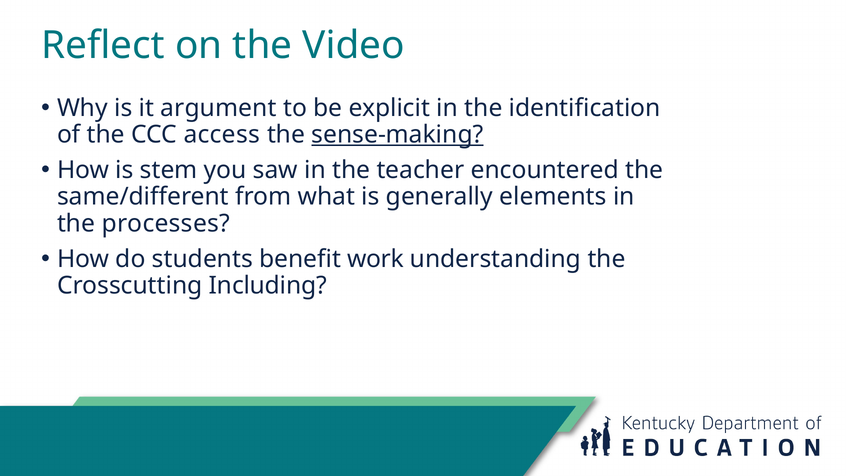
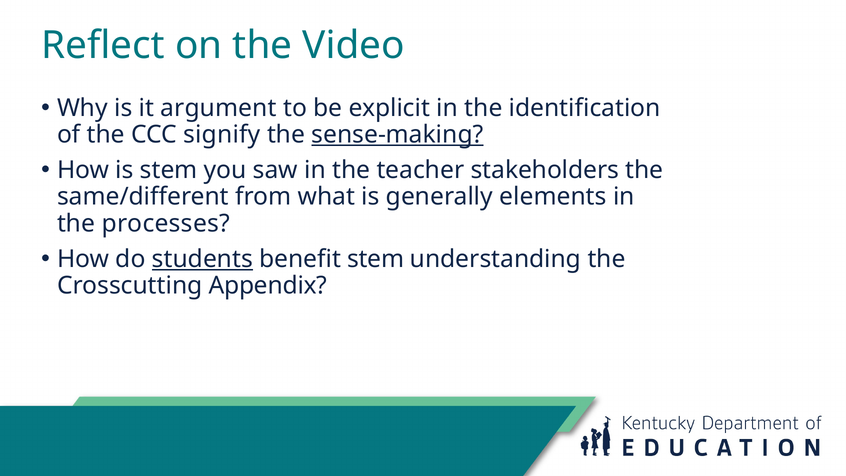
access: access -> signify
encountered: encountered -> stakeholders
students underline: none -> present
benefit work: work -> stem
Including: Including -> Appendix
